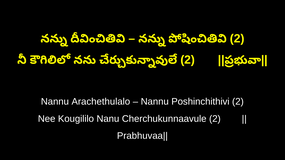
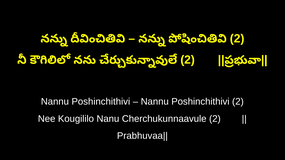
Arachethulalo at (101, 102): Arachethulalo -> Poshinchithivi
